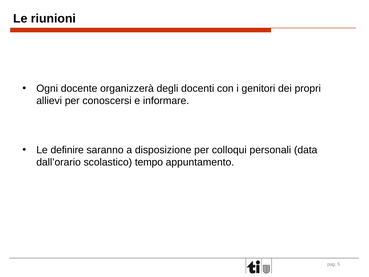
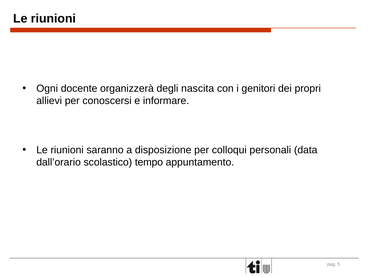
docenti: docenti -> nascita
definire at (67, 150): definire -> riunioni
